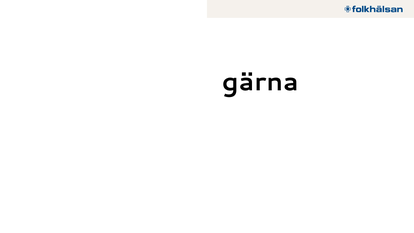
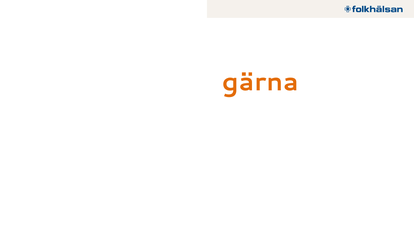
gärna colour: black -> orange
